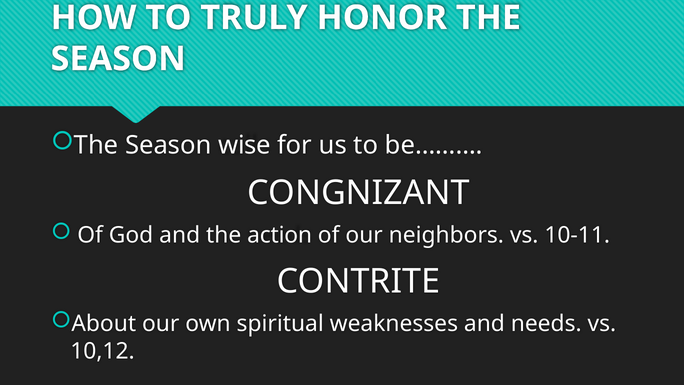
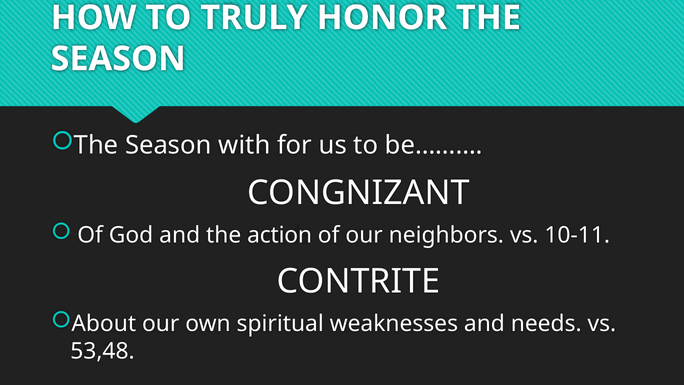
wise: wise -> with
10,12: 10,12 -> 53,48
